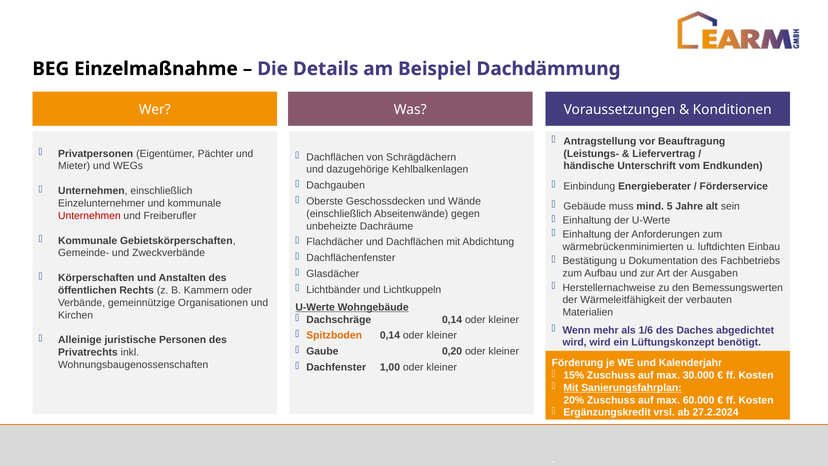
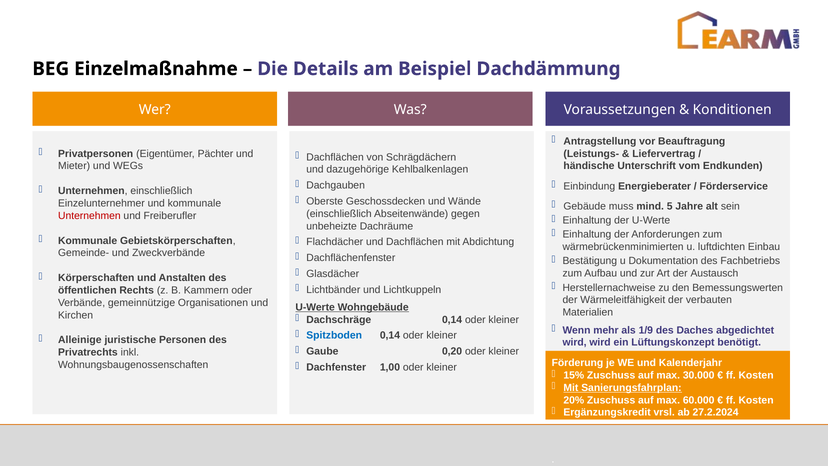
Ausgaben: Ausgaben -> Austausch
1/6: 1/6 -> 1/9
Spitzboden colour: orange -> blue
